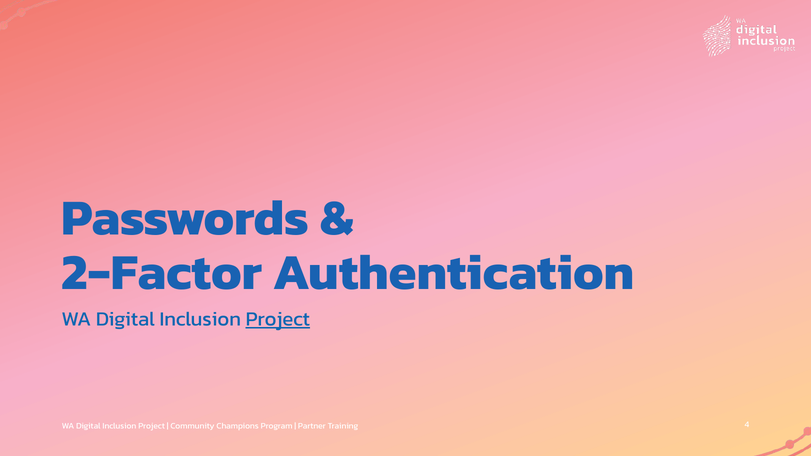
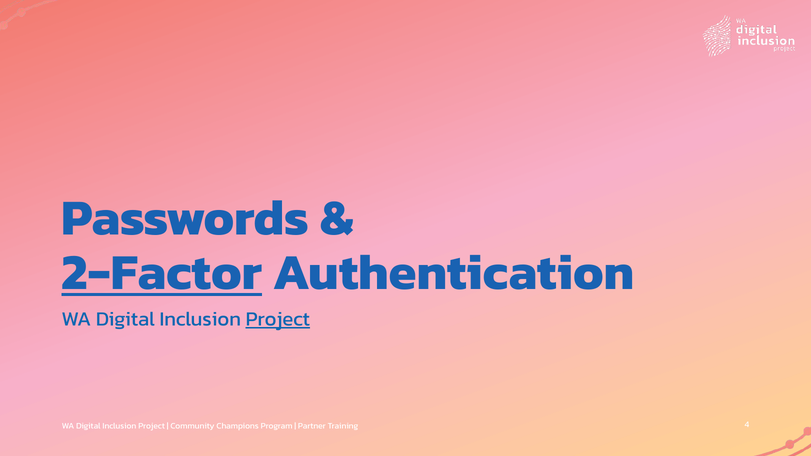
2-Factor underline: none -> present
